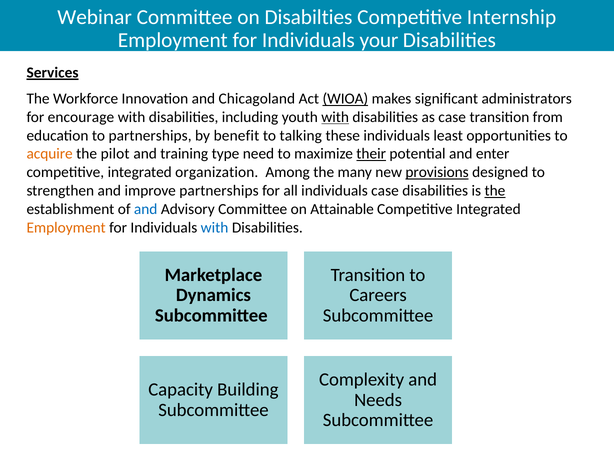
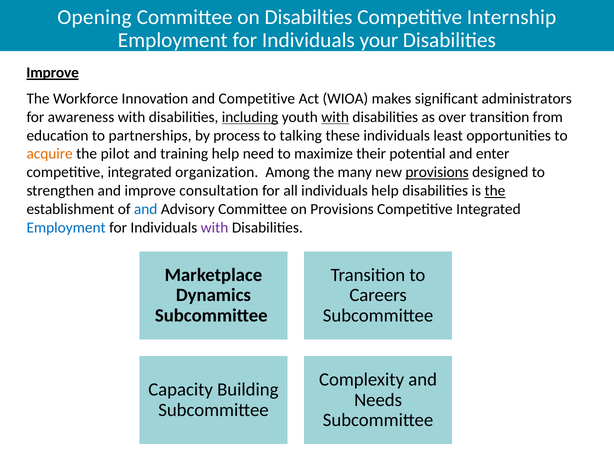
Webinar: Webinar -> Opening
Services at (53, 73): Services -> Improve
and Chicagoland: Chicagoland -> Competitive
WIOA underline: present -> none
encourage: encourage -> awareness
including underline: none -> present
as case: case -> over
benefit: benefit -> process
training type: type -> help
their underline: present -> none
improve partnerships: partnerships -> consultation
individuals case: case -> help
on Attainable: Attainable -> Provisions
Employment at (66, 228) colour: orange -> blue
with at (215, 228) colour: blue -> purple
